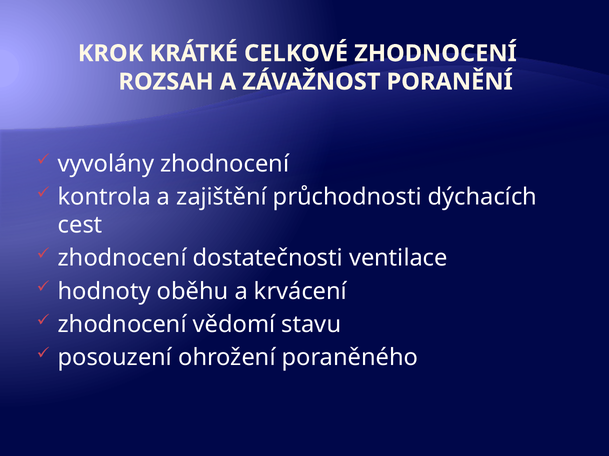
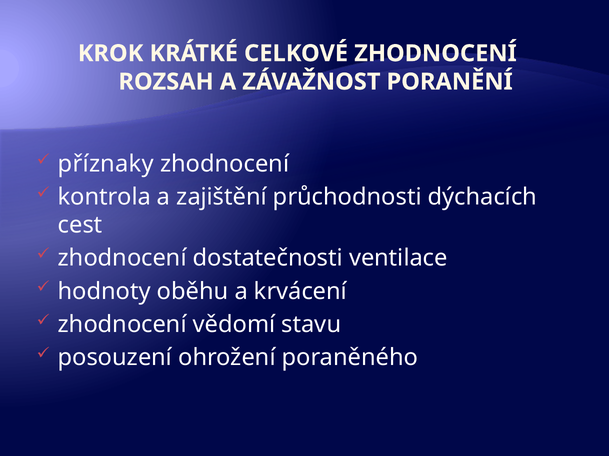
vyvolány: vyvolány -> příznaky
